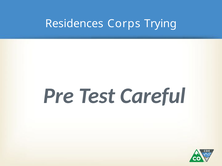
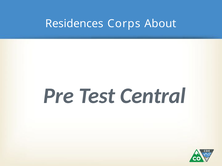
Trying: Trying -> About
Careful: Careful -> Central
